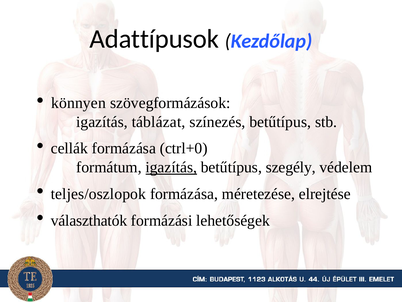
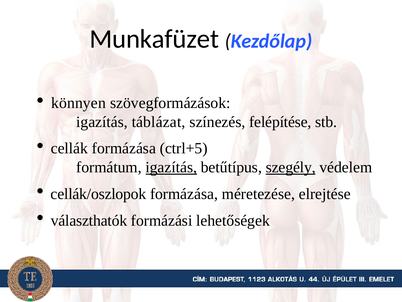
Adattípusok: Adattípusok -> Munkafüzet
színezés betűtípus: betűtípus -> felépítése
ctrl+0: ctrl+0 -> ctrl+5
szegély underline: none -> present
teljes/oszlopok: teljes/oszlopok -> cellák/oszlopok
